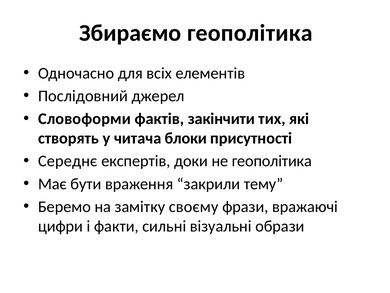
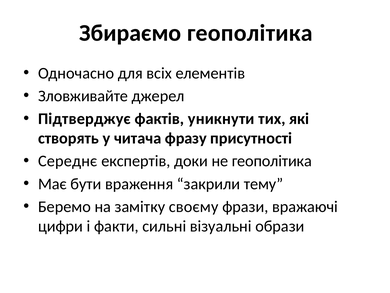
Послідовний: Послідовний -> Зловживайте
Словоформи: Словоформи -> Підтверджує
закінчити: закінчити -> уникнути
блоки: блоки -> фразу
